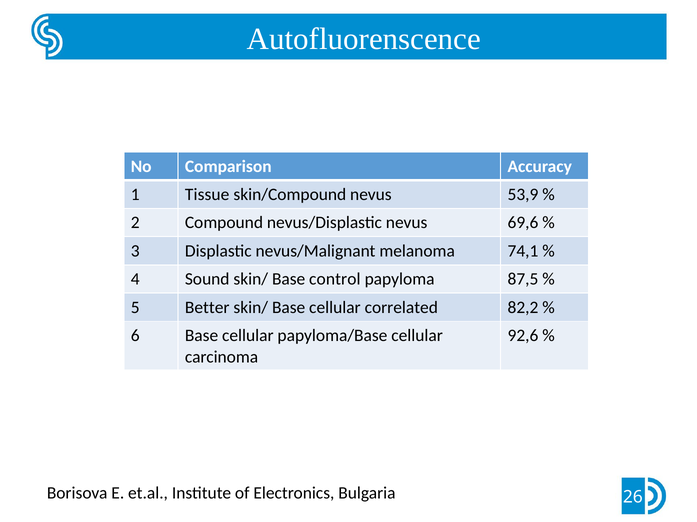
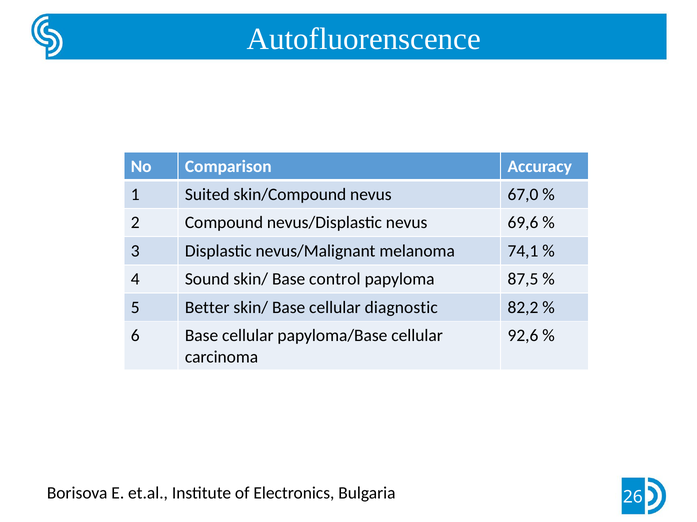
Tissue: Tissue -> Suited
53,9: 53,9 -> 67,0
correlated: correlated -> diagnostic
